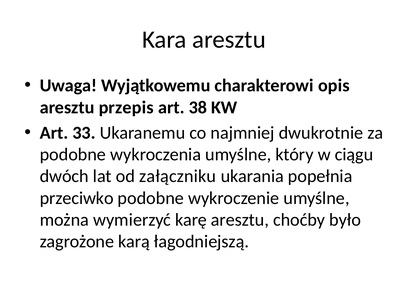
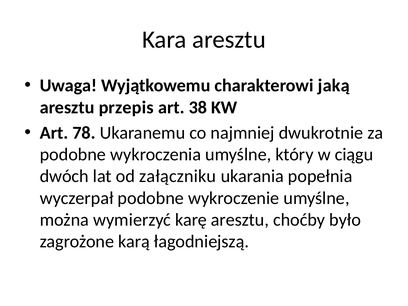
opis: opis -> jaką
33: 33 -> 78
przeciwko: przeciwko -> wyczerpał
